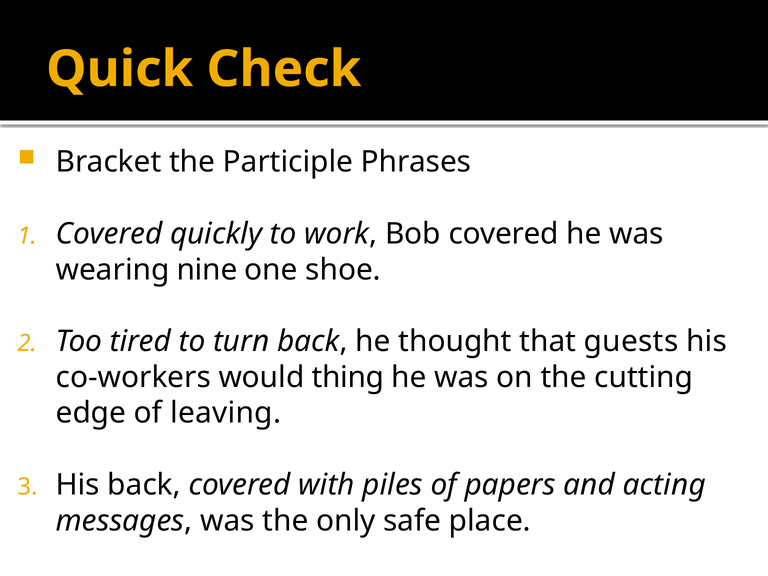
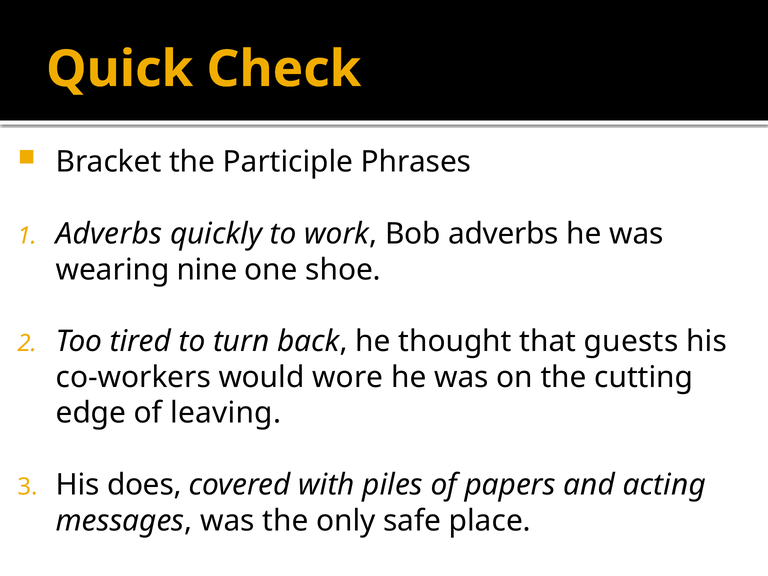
Covered at (109, 234): Covered -> Adverbs
Bob covered: covered -> adverbs
thing: thing -> wore
His back: back -> does
